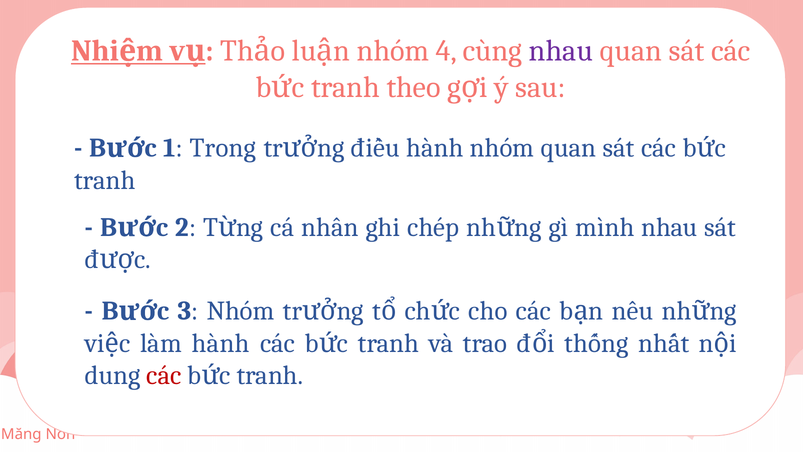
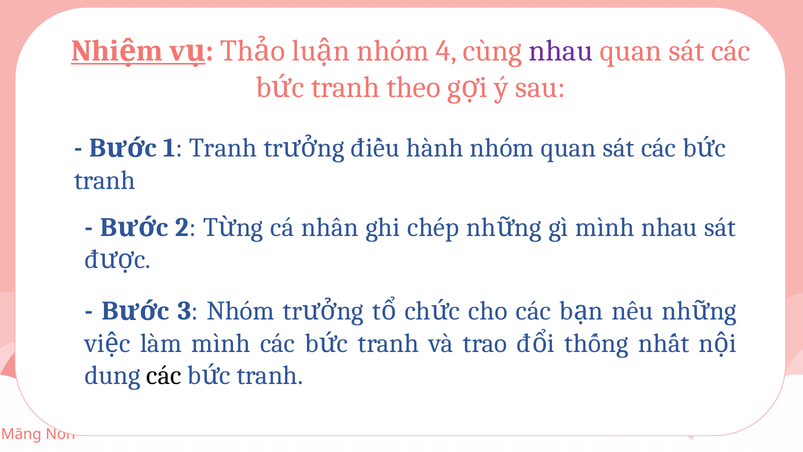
Trong at (223, 148): Trong -> Tranh
làm hành: hành -> mình
các at (164, 375) colour: red -> black
